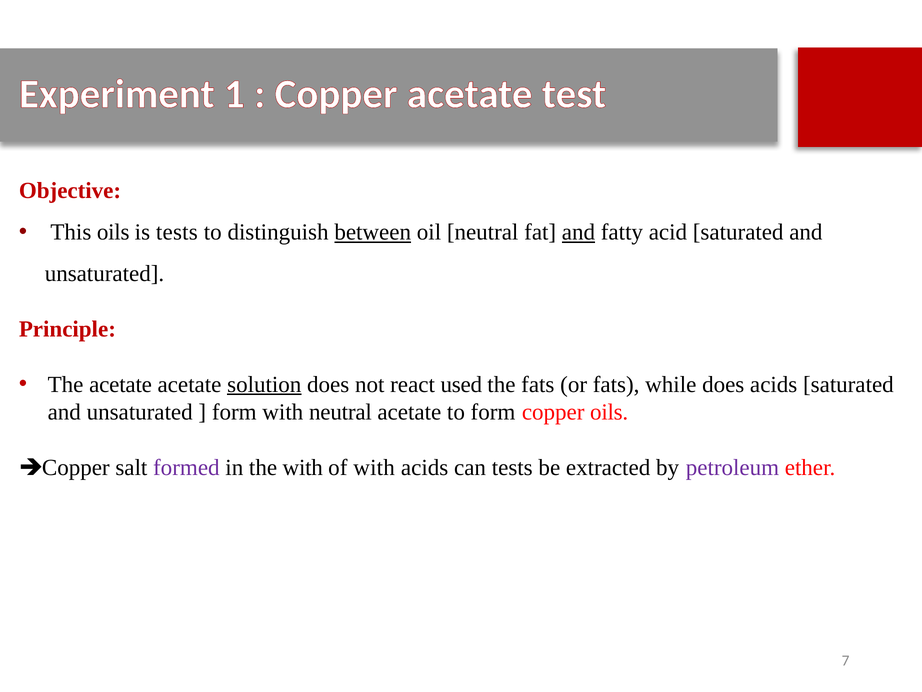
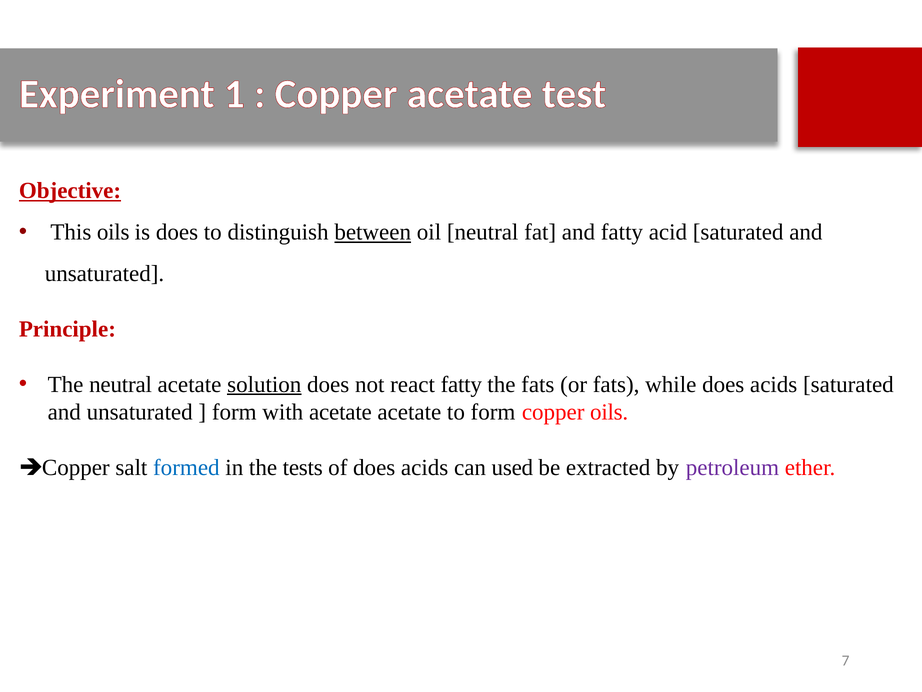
Objective underline: none -> present
is tests: tests -> does
and at (578, 232) underline: present -> none
The acetate: acetate -> neutral
react used: used -> fatty
with neutral: neutral -> acetate
formed colour: purple -> blue
the with: with -> tests
of with: with -> does
can tests: tests -> used
